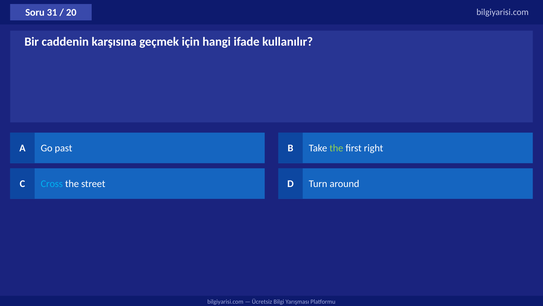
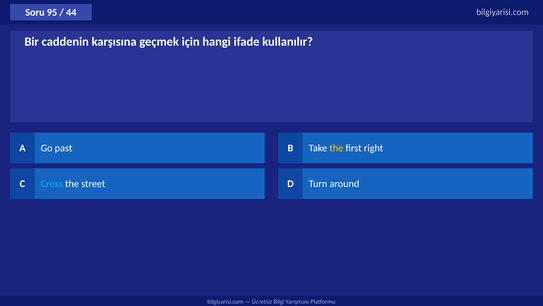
31: 31 -> 95
20: 20 -> 44
the at (336, 148) colour: light green -> yellow
